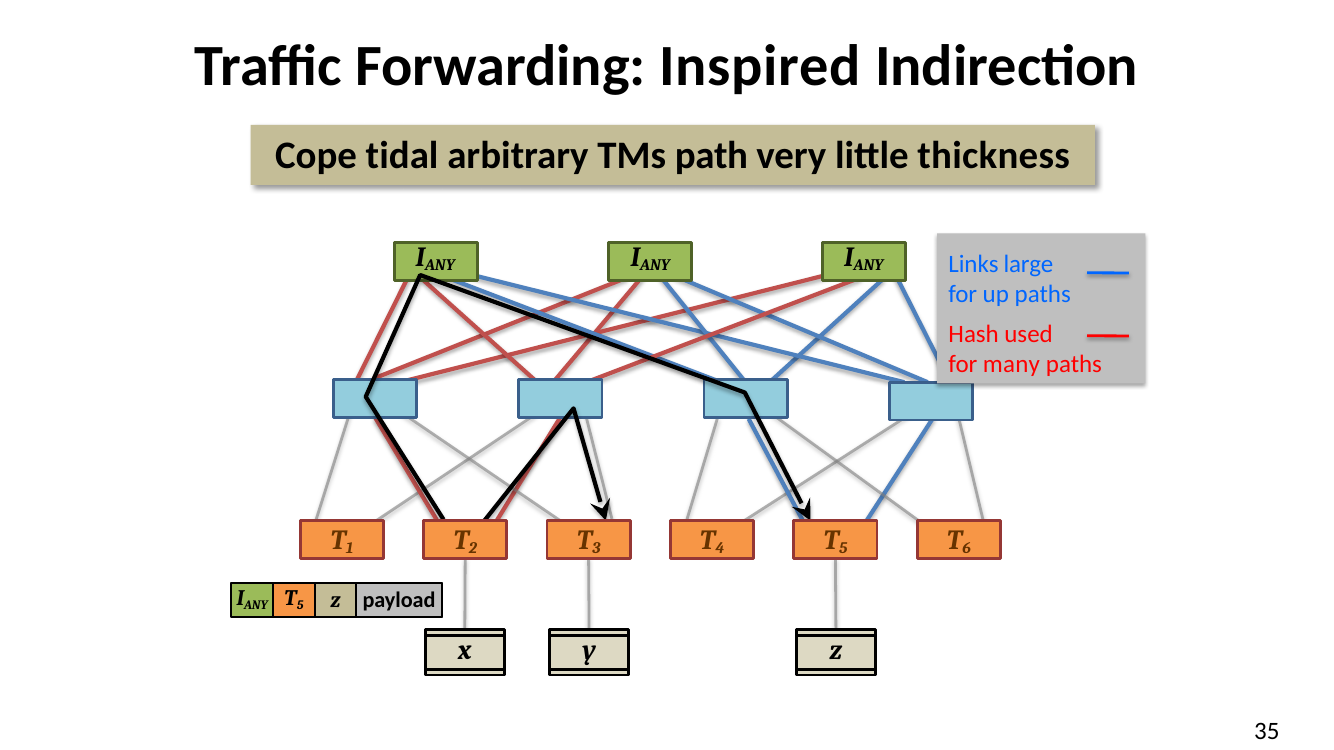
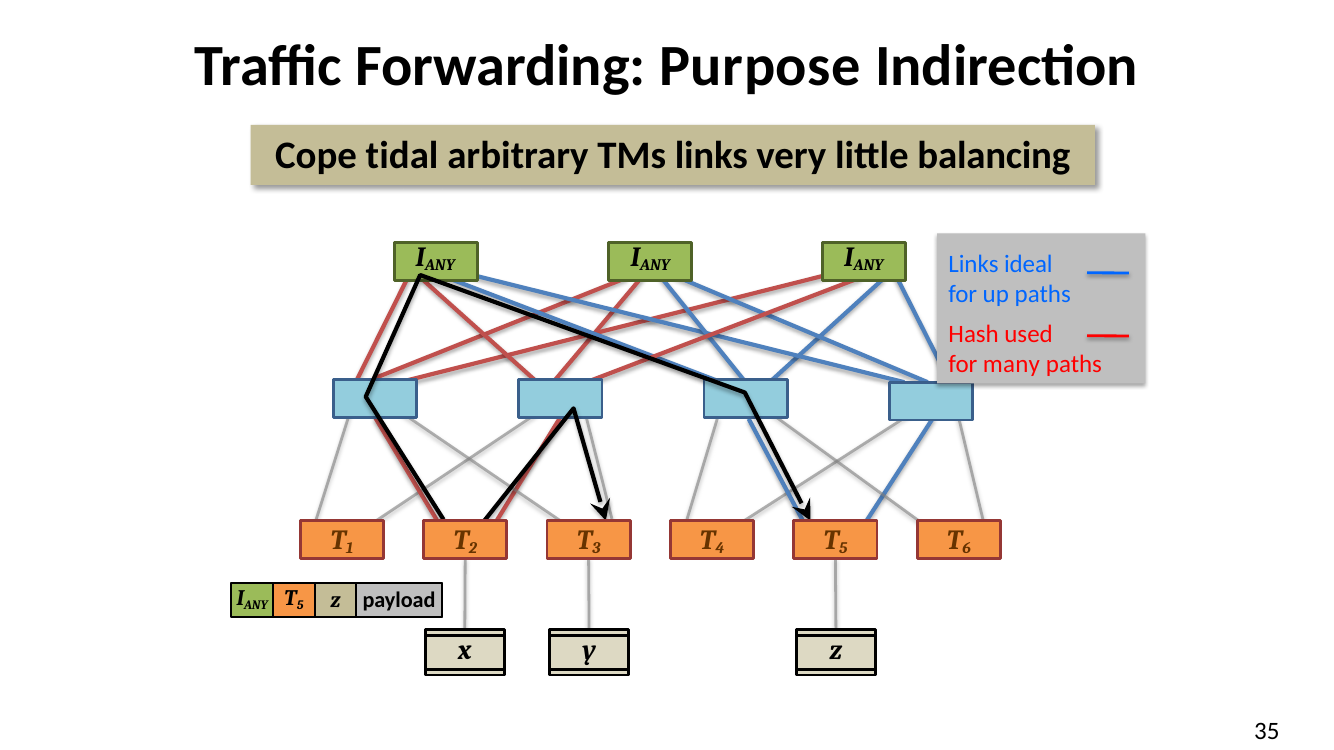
Inspired: Inspired -> Purpose
TMs path: path -> links
thickness: thickness -> balancing
large: large -> ideal
